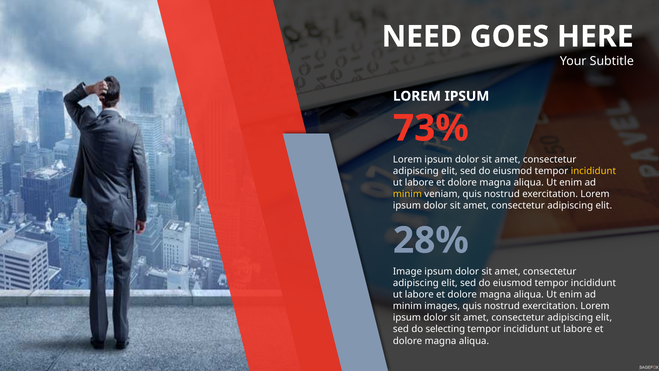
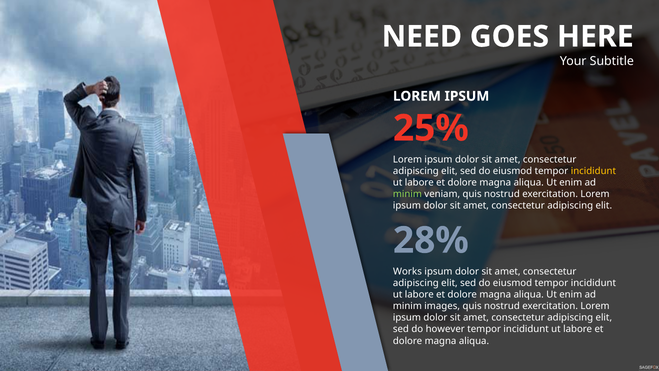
73%: 73% -> 25%
minim at (407, 194) colour: yellow -> light green
Image: Image -> Works
selecting: selecting -> however
